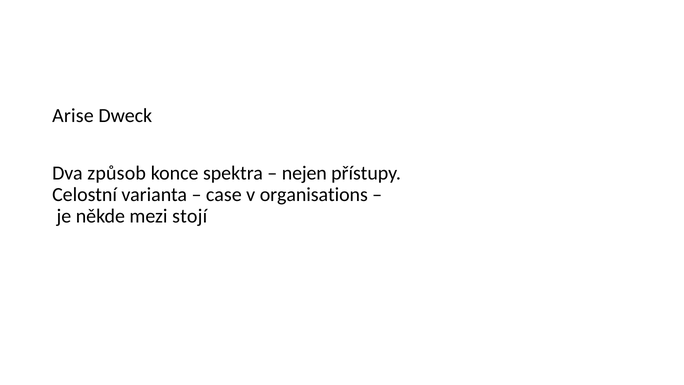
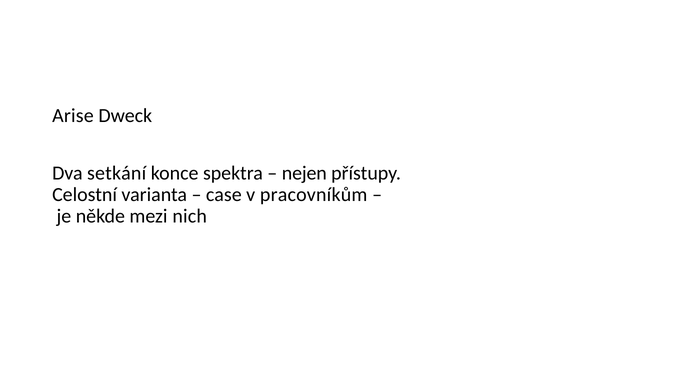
způsob: způsob -> setkání
organisations: organisations -> pracovníkům
stojí: stojí -> nich
